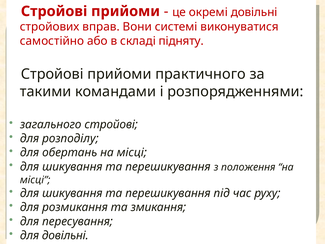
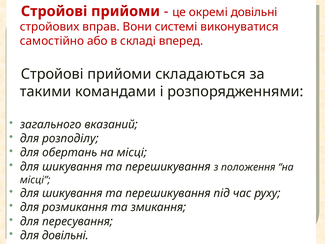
підняту: підняту -> вперед
практичного: практичного -> складаються
загального стройові: стройові -> вказаний
